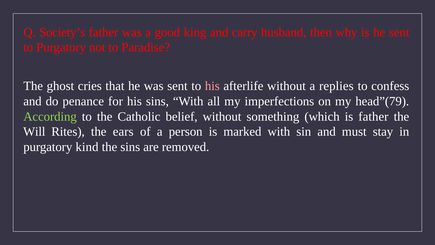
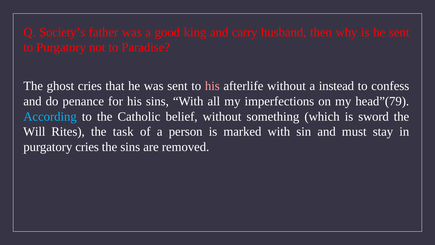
replies: replies -> instead
According colour: light green -> light blue
is father: father -> sword
ears: ears -> task
purgatory kind: kind -> cries
